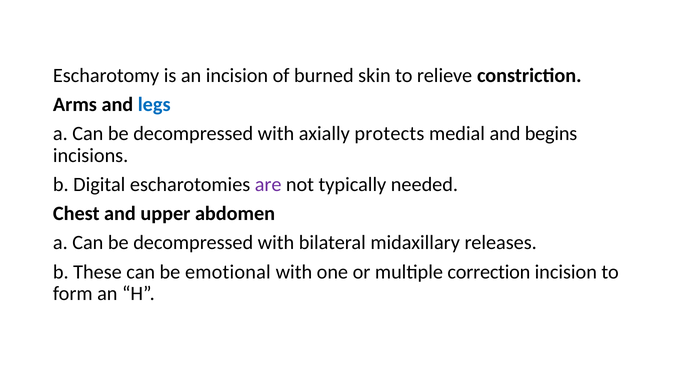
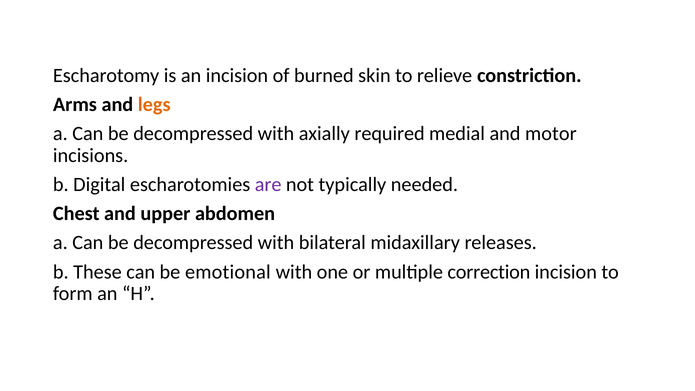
legs colour: blue -> orange
protects: protects -> required
begins: begins -> motor
